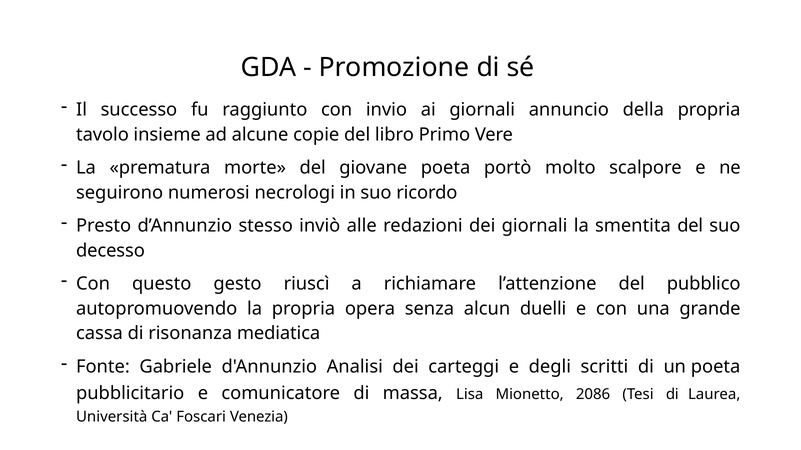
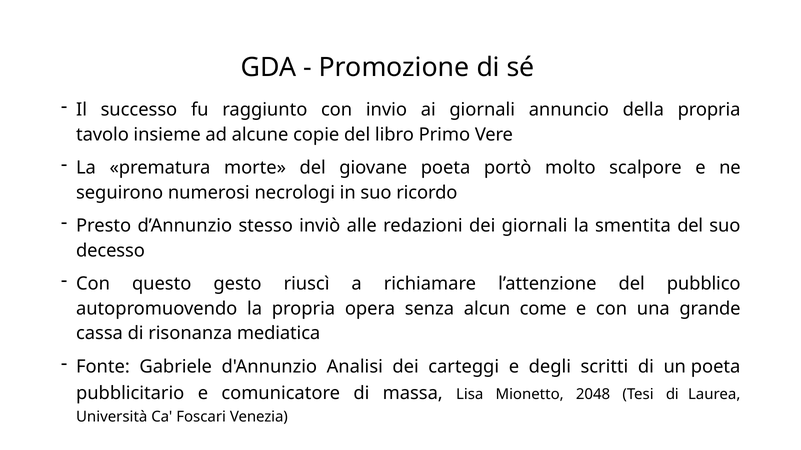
duelli: duelli -> come
2086: 2086 -> 2048
